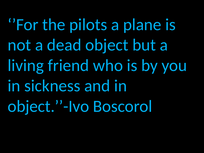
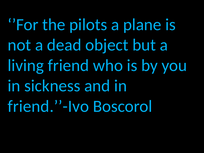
object.’’-Ivo: object.’’-Ivo -> friend.’’-Ivo
